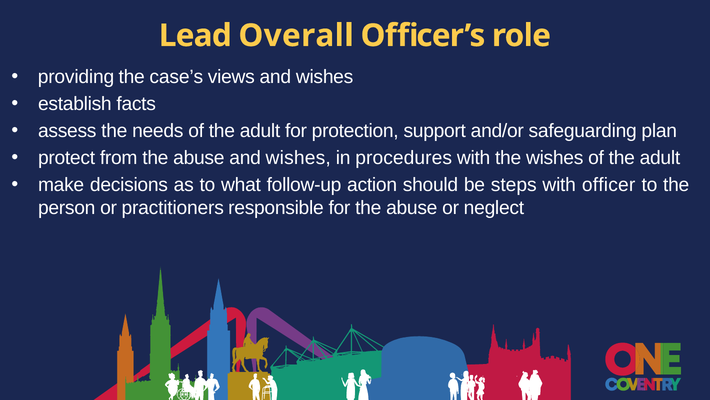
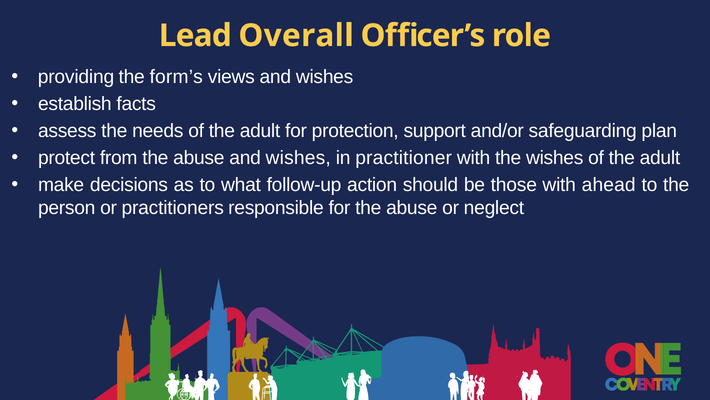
case’s: case’s -> form’s
procedures: procedures -> practitioner
steps: steps -> those
officer: officer -> ahead
